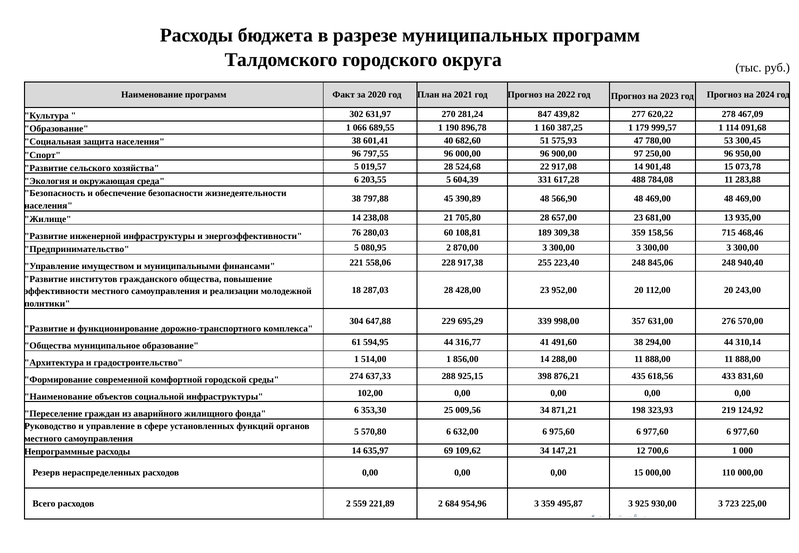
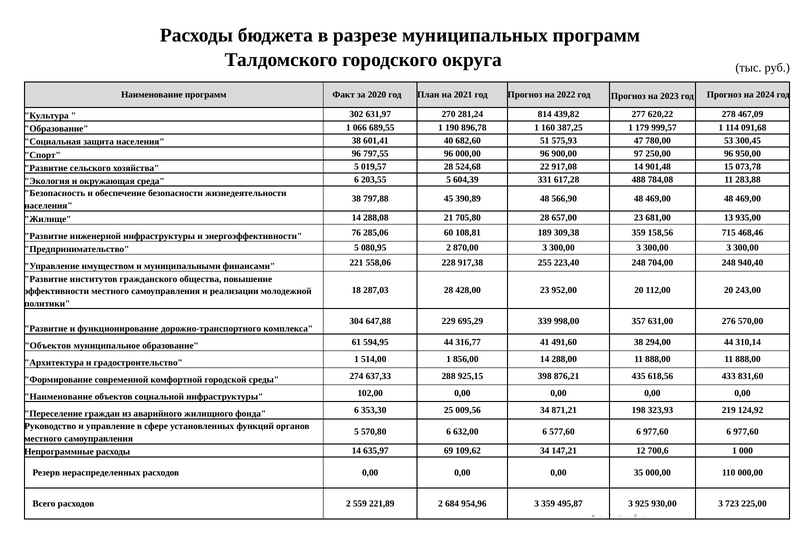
847: 847 -> 814
238,08: 238,08 -> 288,08
280,03: 280,03 -> 285,06
845,06: 845,06 -> 704,00
Общества at (48, 346): Общества -> Объектов
975,60: 975,60 -> 577,60
0,00 15: 15 -> 35
